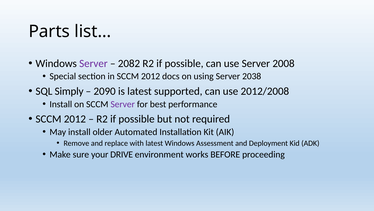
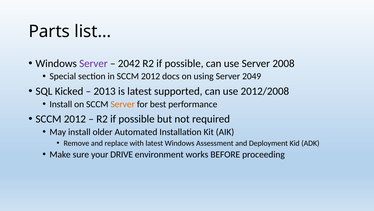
2082: 2082 -> 2042
2038: 2038 -> 2049
Simply: Simply -> Kicked
2090: 2090 -> 2013
Server at (123, 104) colour: purple -> orange
